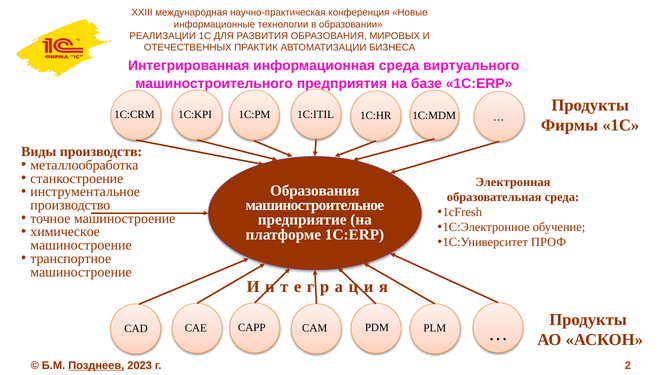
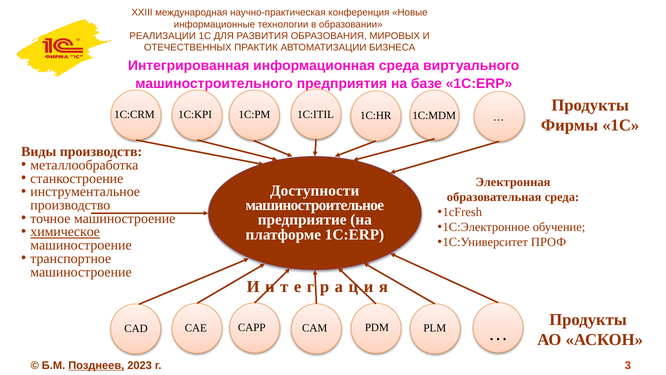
Образования at (315, 190): Образования -> Доступности
химическое underline: none -> present
2: 2 -> 3
